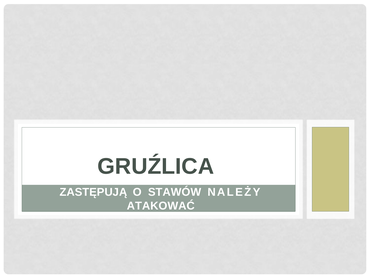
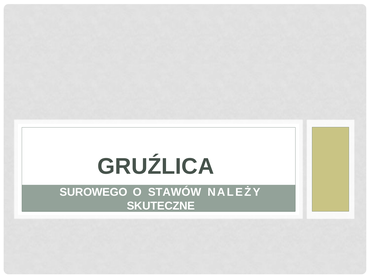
ZASTĘPUJĄ: ZASTĘPUJĄ -> SUROWEGO
ATAKOWAĆ: ATAKOWAĆ -> SKUTECZNE
